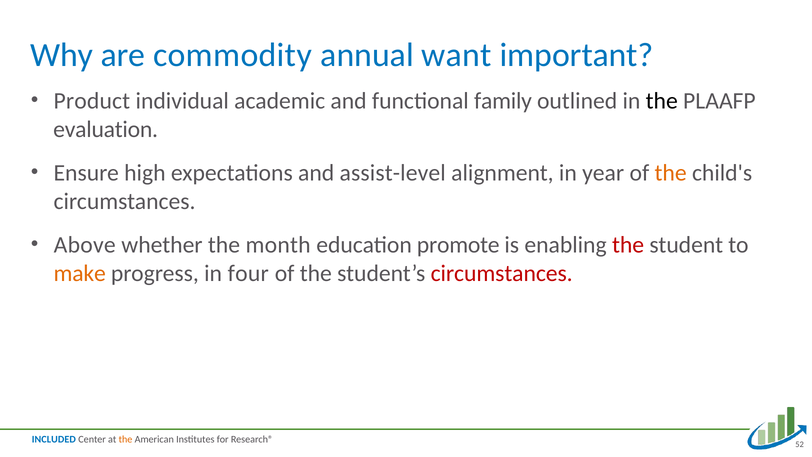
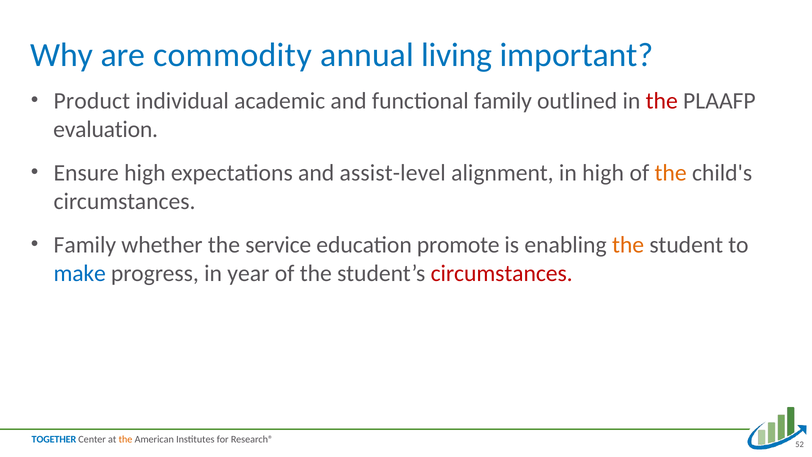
want: want -> living
the at (662, 101) colour: black -> red
in year: year -> high
Above at (85, 245): Above -> Family
month: month -> service
the at (628, 245) colour: red -> orange
make colour: orange -> blue
four: four -> year
INCLUDED: INCLUDED -> TOGETHER
